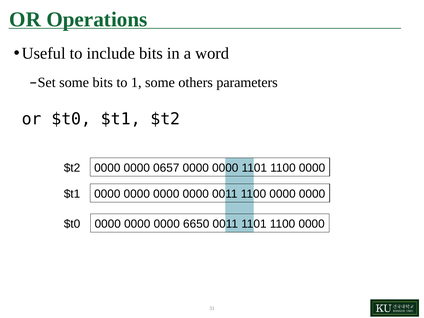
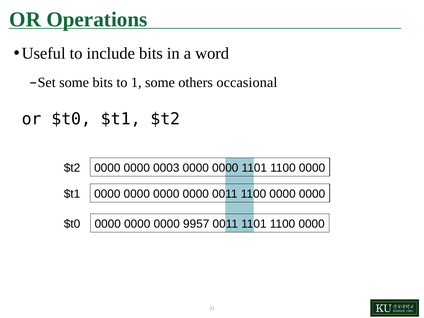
parameters: parameters -> occasional
0657: 0657 -> 0003
6650: 6650 -> 9957
